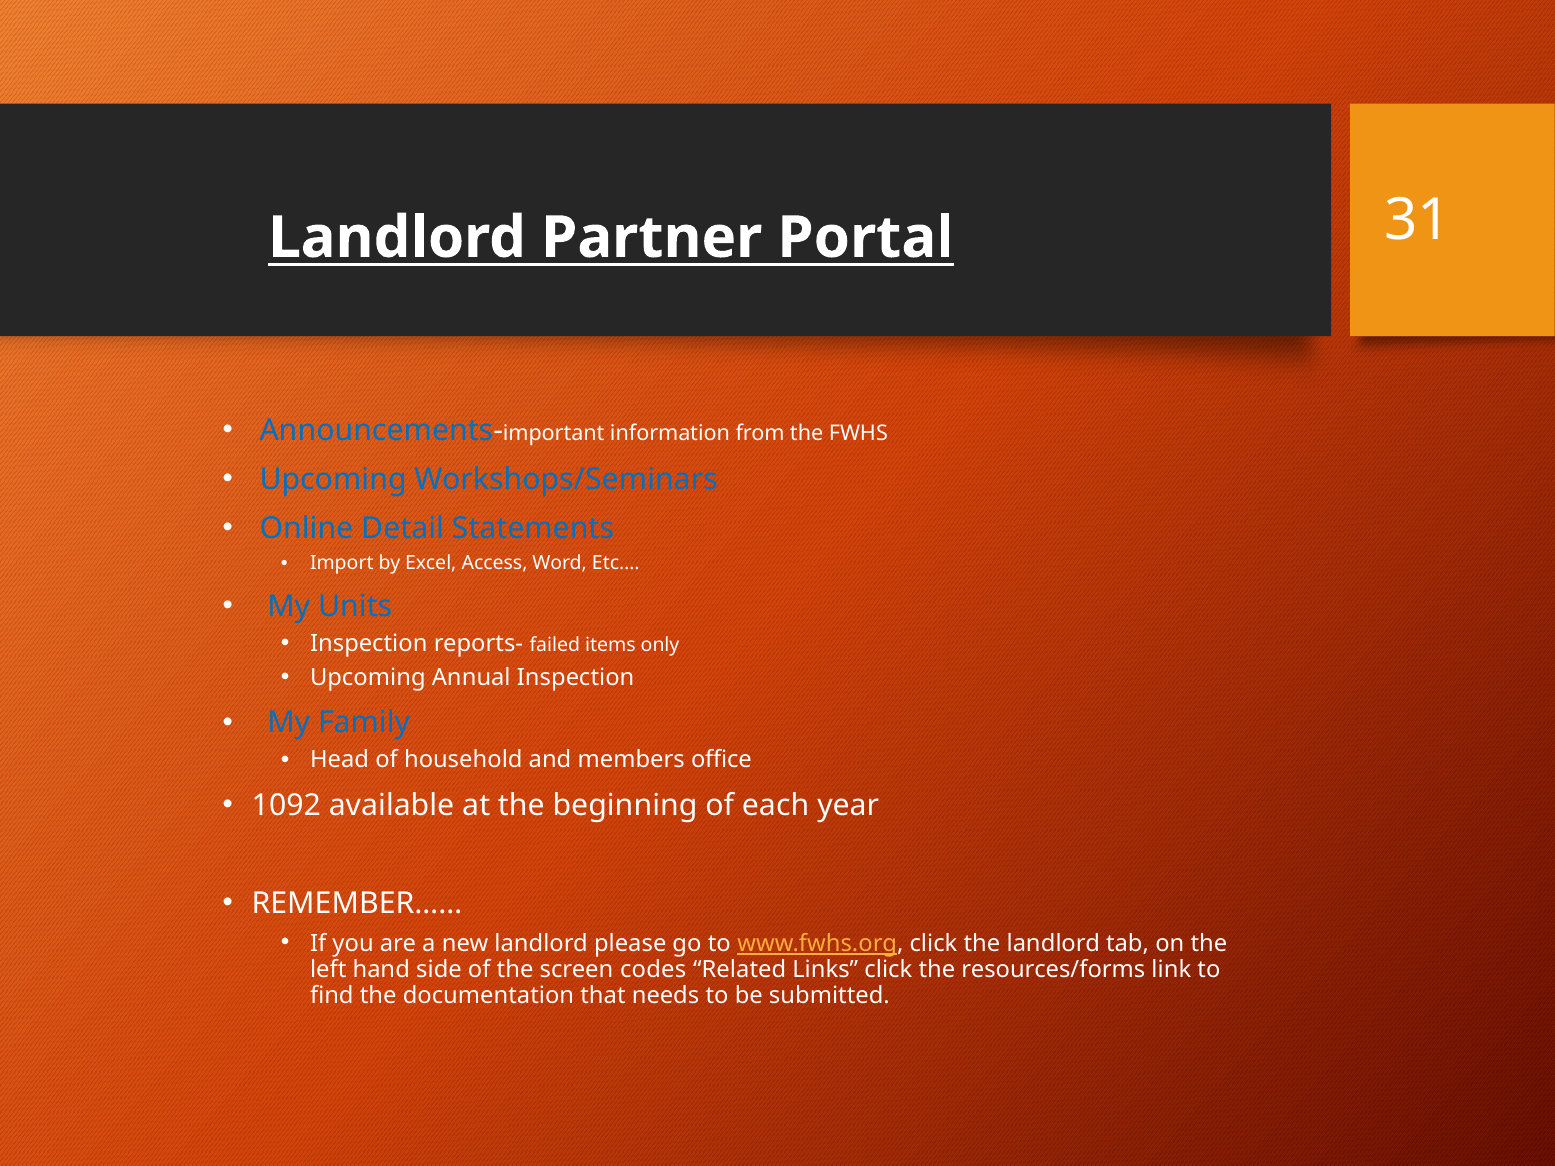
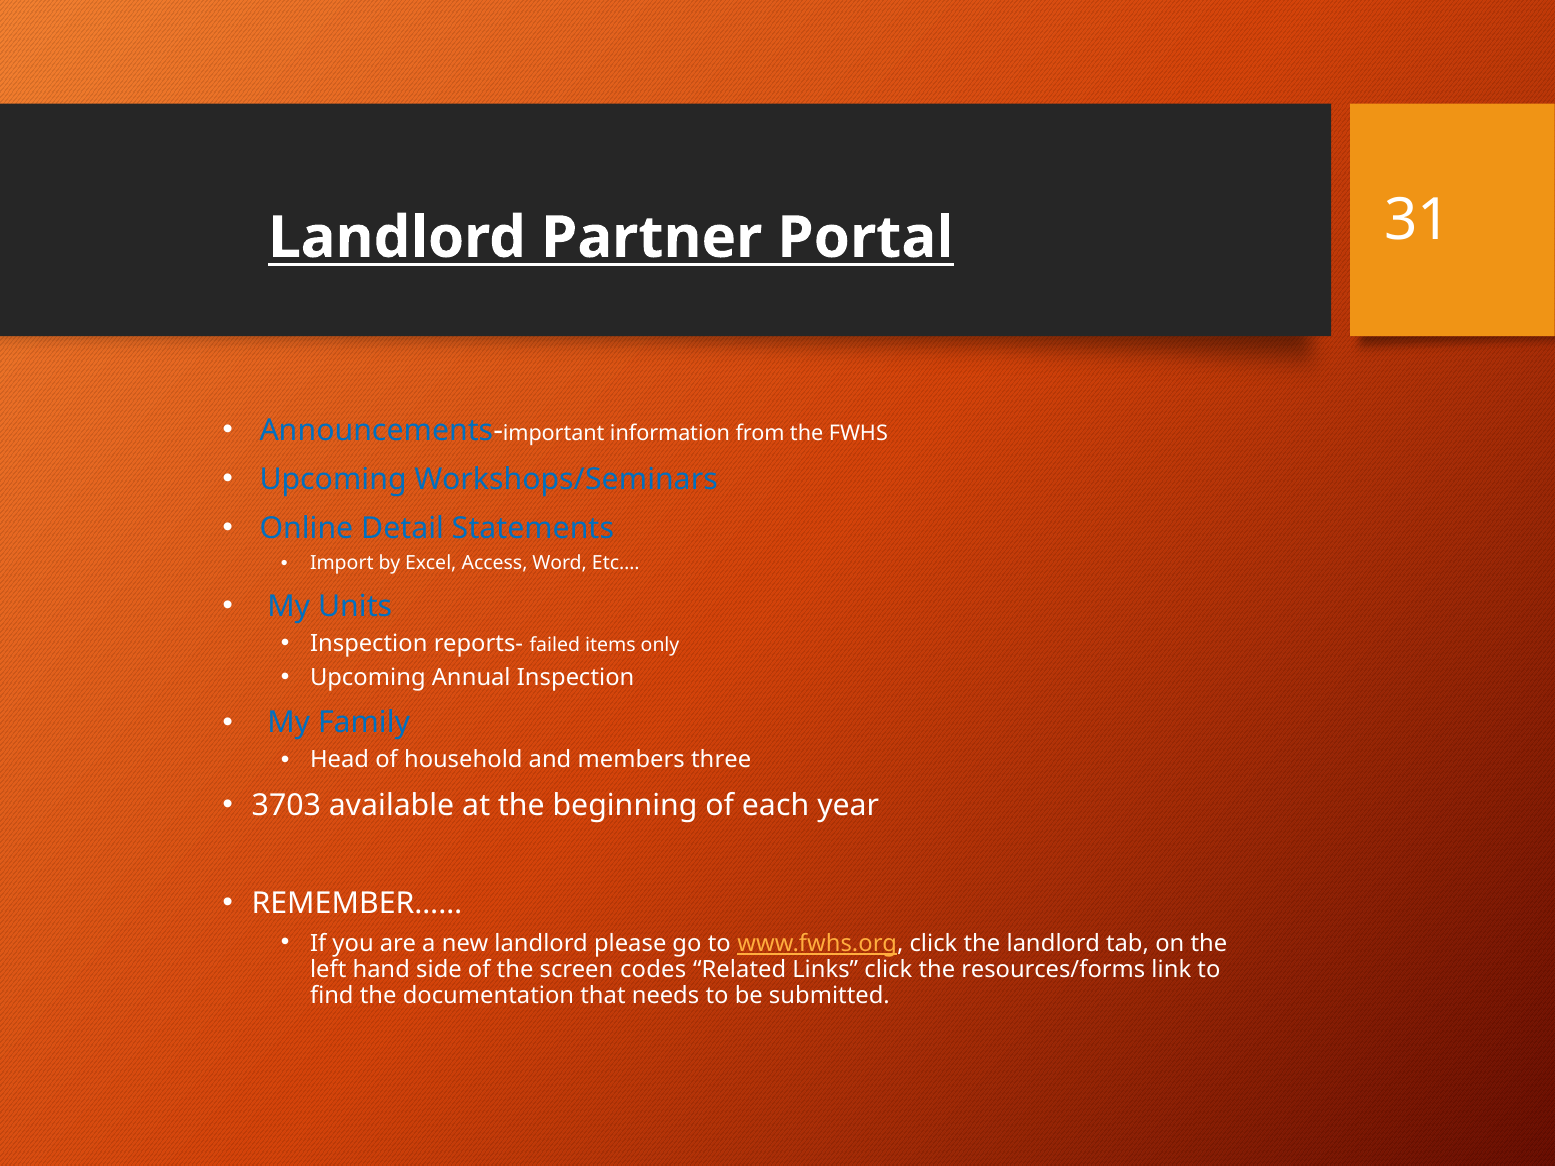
office: office -> three
1092: 1092 -> 3703
